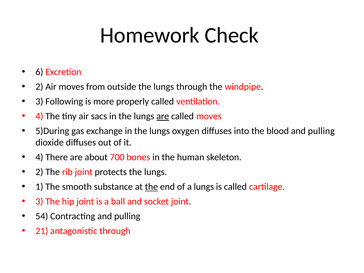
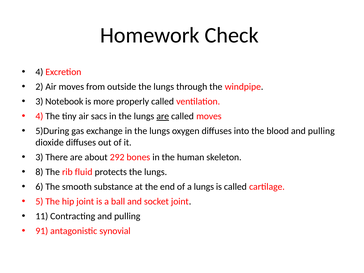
6 at (39, 72): 6 -> 4
Following: Following -> Notebook
4 at (39, 157): 4 -> 3
700: 700 -> 292
2 at (39, 172): 2 -> 8
rib joint: joint -> fluid
1: 1 -> 6
the at (151, 187) underline: present -> none
3 at (39, 202): 3 -> 5
54: 54 -> 11
21: 21 -> 91
antagonistic through: through -> synovial
